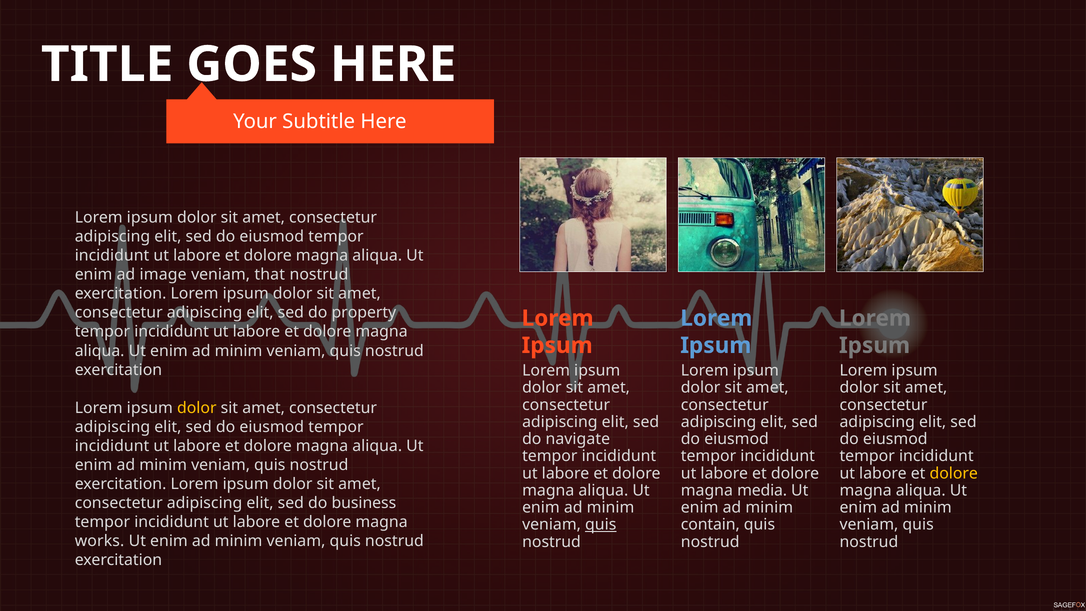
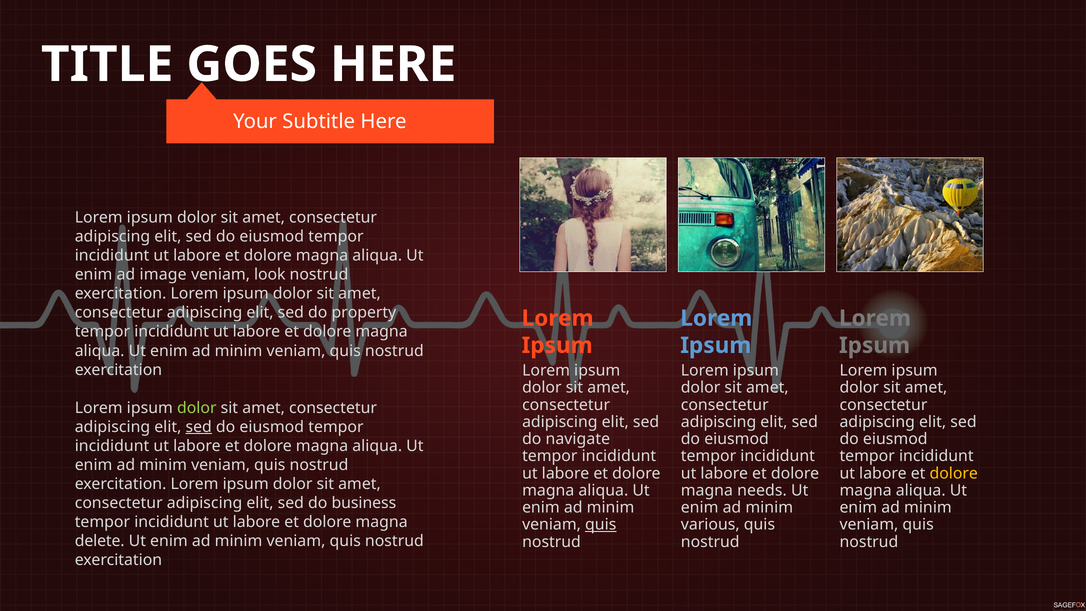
that: that -> look
dolor at (197, 408) colour: yellow -> light green
sed at (199, 427) underline: none -> present
media: media -> needs
contain: contain -> various
works: works -> delete
